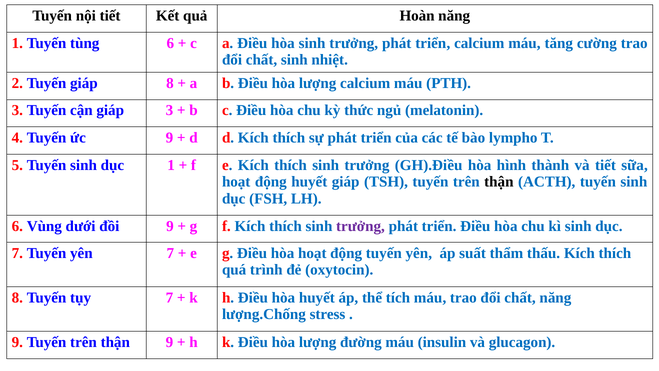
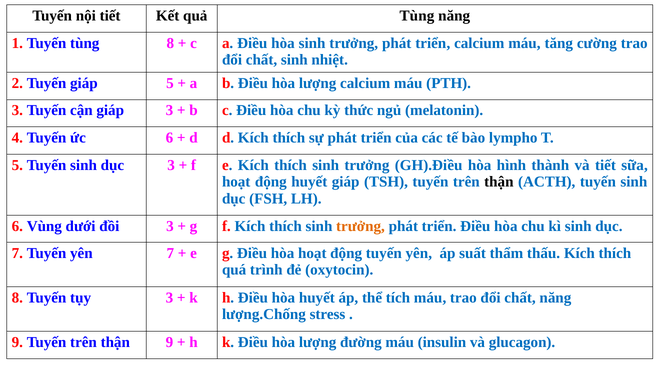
quả Hoàn: Hoàn -> Tùng
tùng 6: 6 -> 8
giáp 8: 8 -> 5
ức 9: 9 -> 6
dục 1: 1 -> 3
đồi 9: 9 -> 3
trưởng at (360, 226) colour: purple -> orange
tụy 7: 7 -> 3
